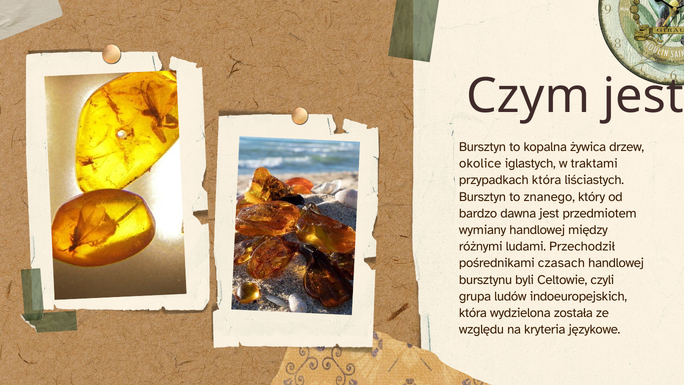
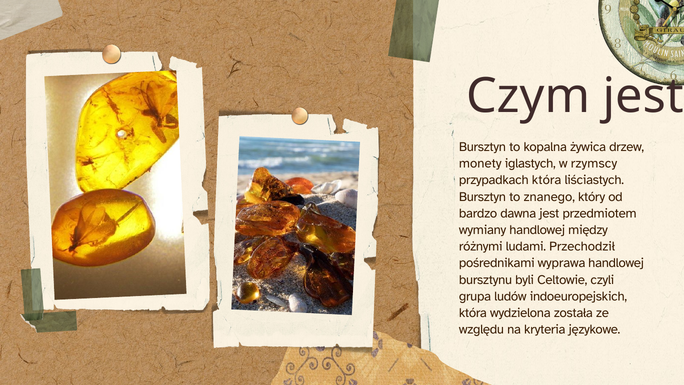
okolice: okolice -> monety
traktami: traktami -> rzymscy
czasach: czasach -> wyprawa
